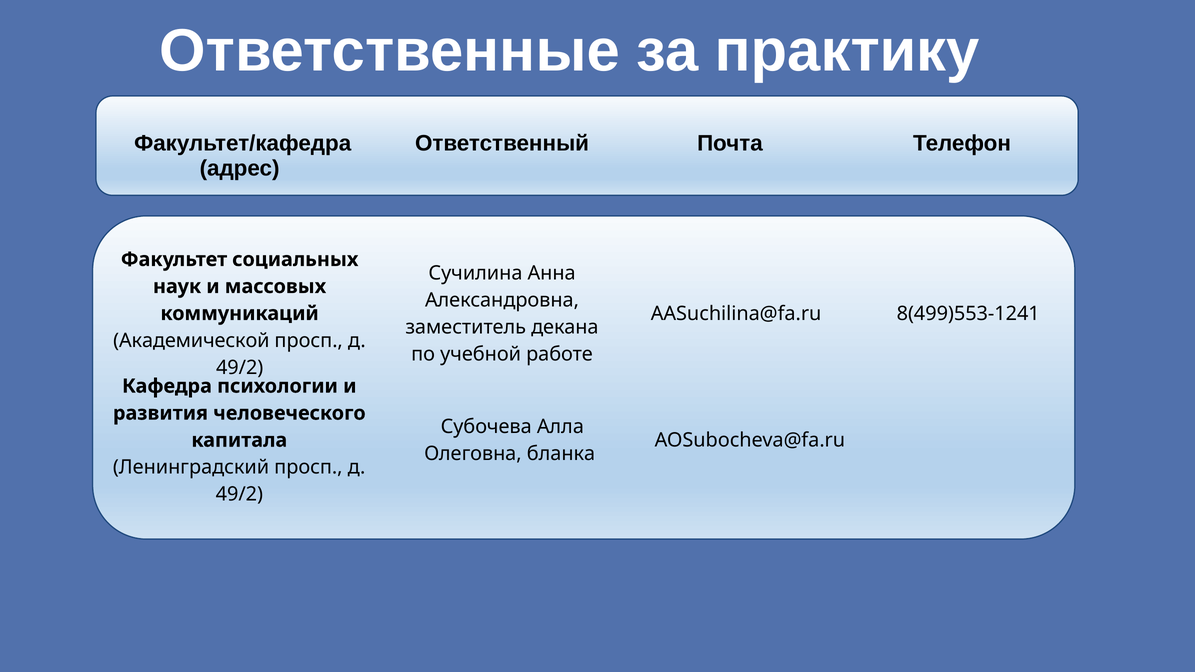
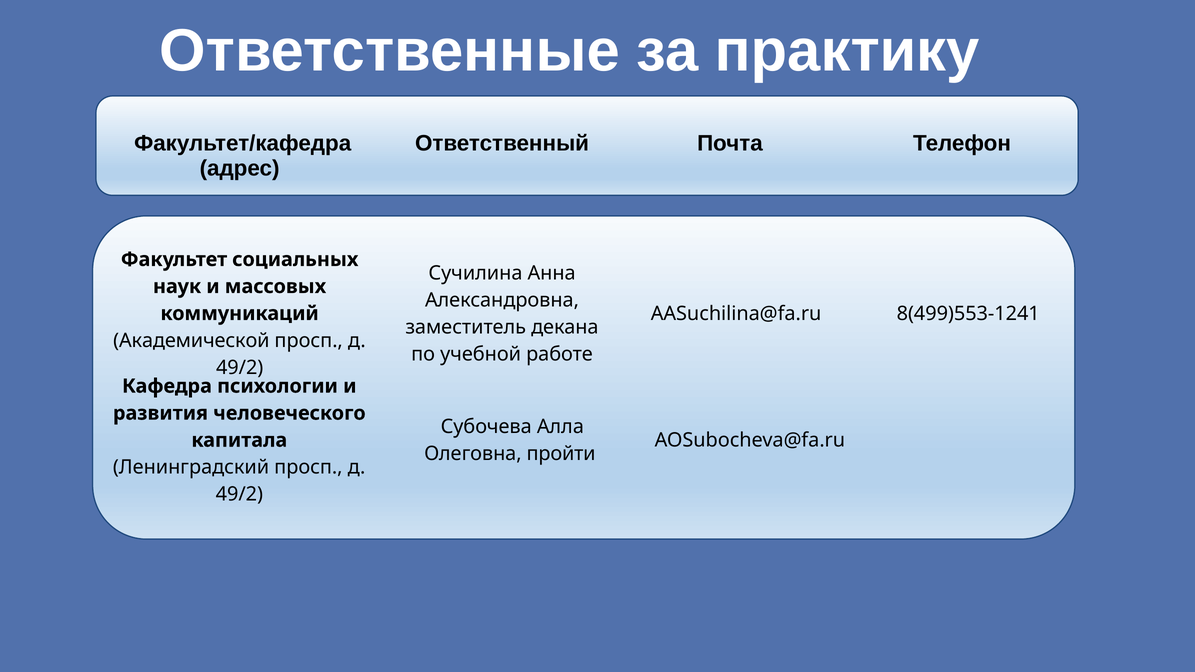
бланка: бланка -> пройти
